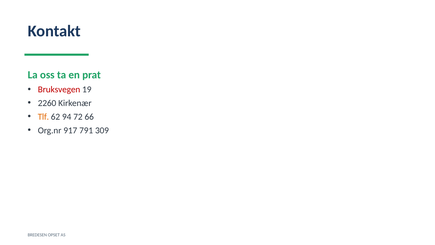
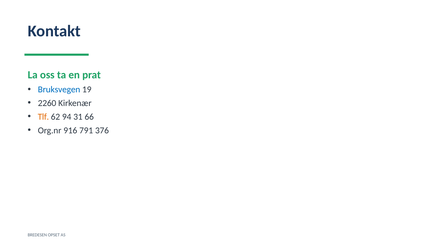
Bruksvegen colour: red -> blue
72: 72 -> 31
917: 917 -> 916
309: 309 -> 376
